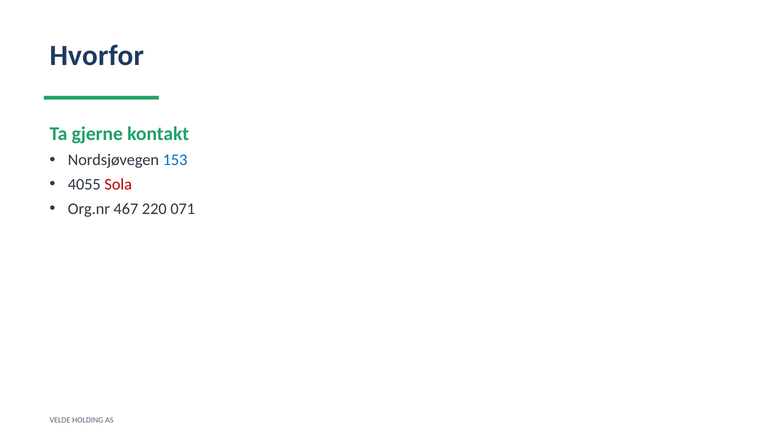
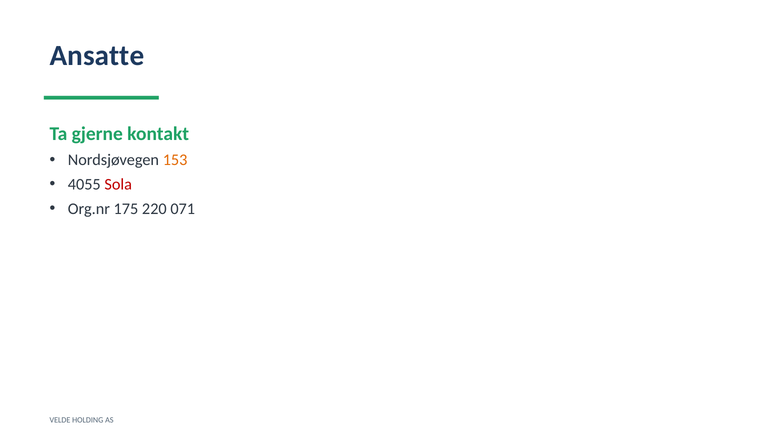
Hvorfor: Hvorfor -> Ansatte
153 colour: blue -> orange
467: 467 -> 175
